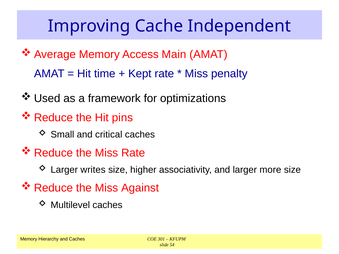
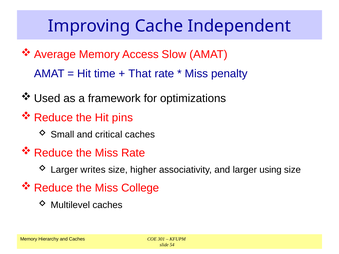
Main: Main -> Slow
Kept: Kept -> That
more: more -> using
Against: Against -> College
